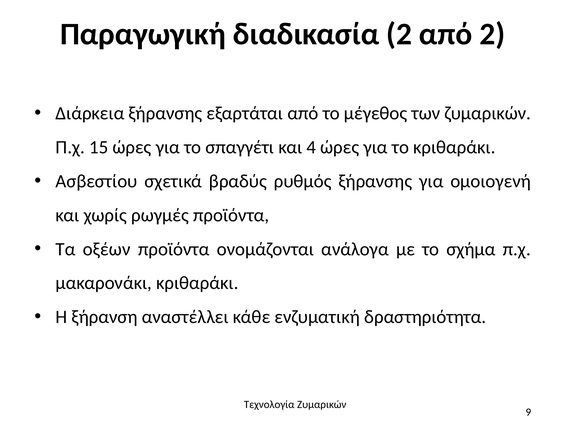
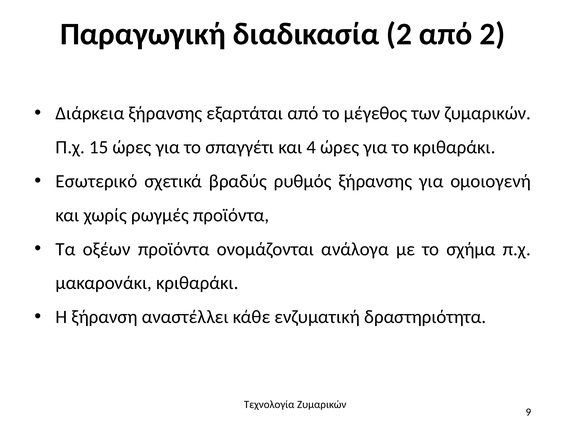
Ασβεστίου: Ασβεστίου -> Εσωτερικό
